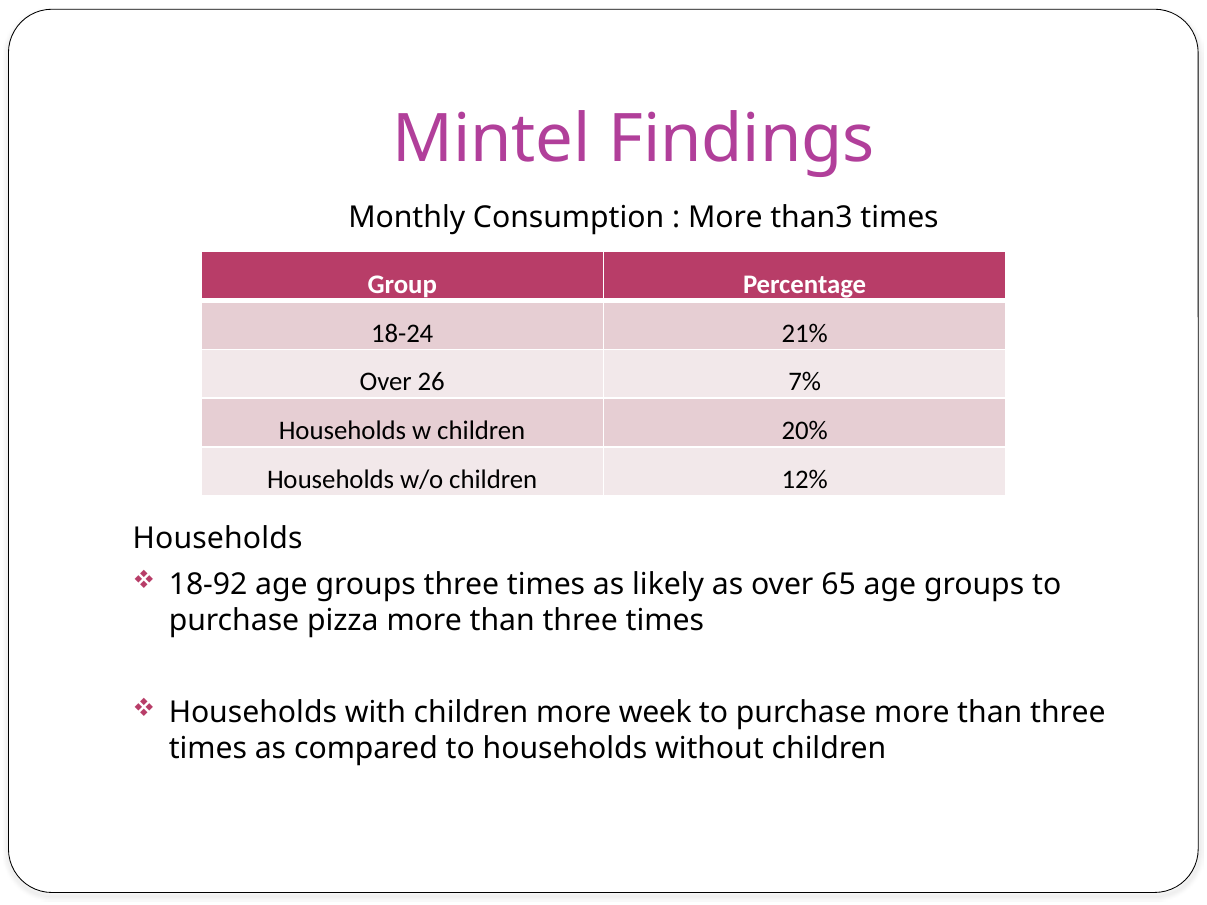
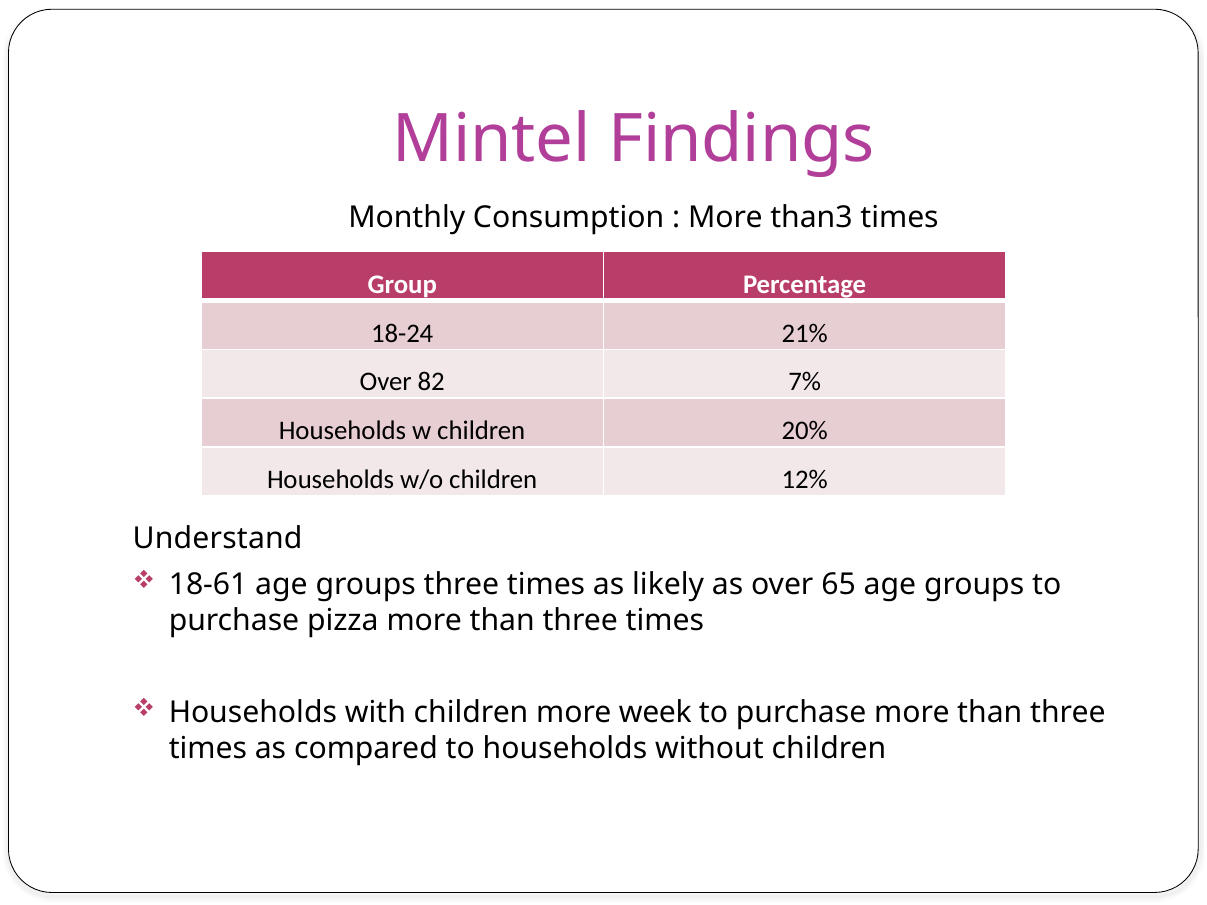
26: 26 -> 82
Households at (218, 539): Households -> Understand
18-92: 18-92 -> 18-61
